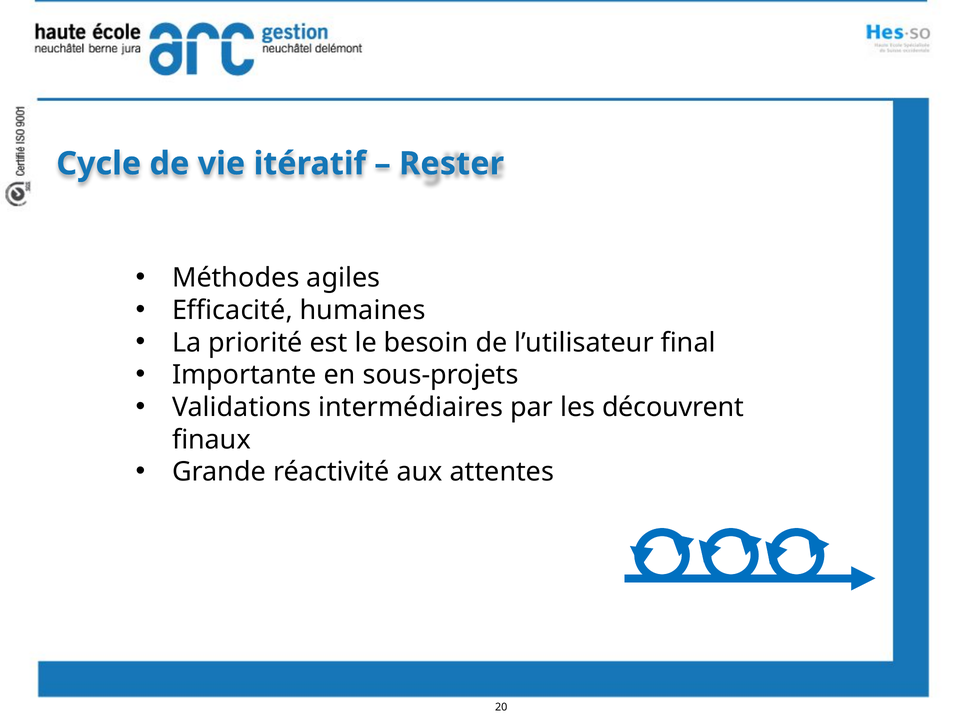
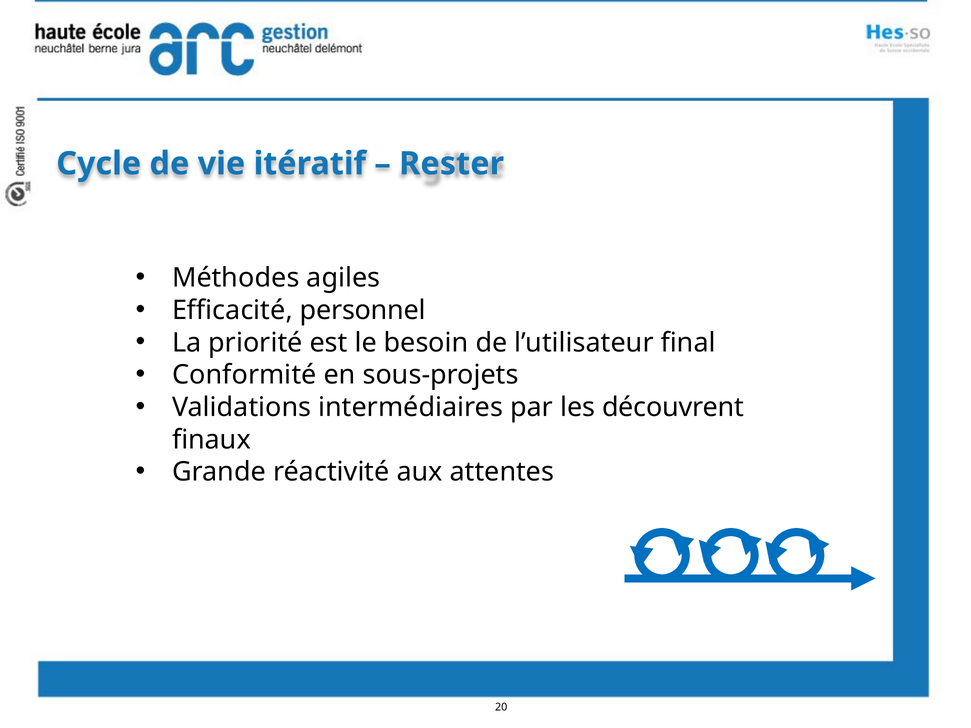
humaines: humaines -> personnel
Importante: Importante -> Conformité
